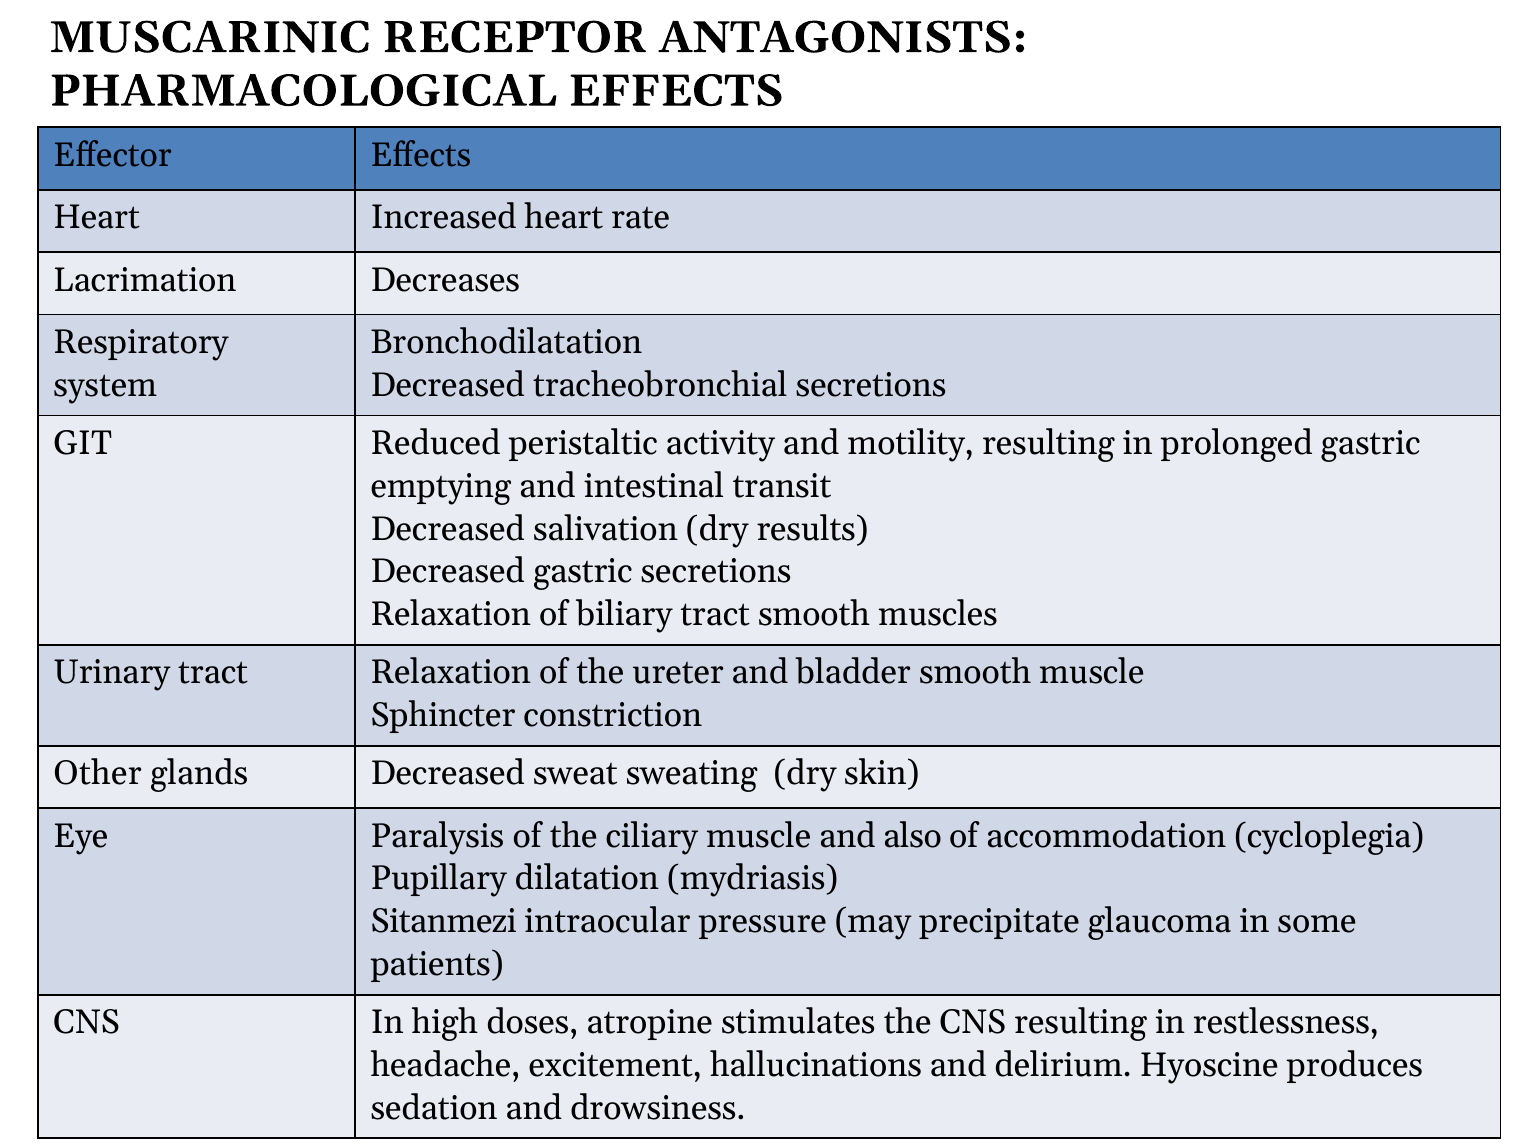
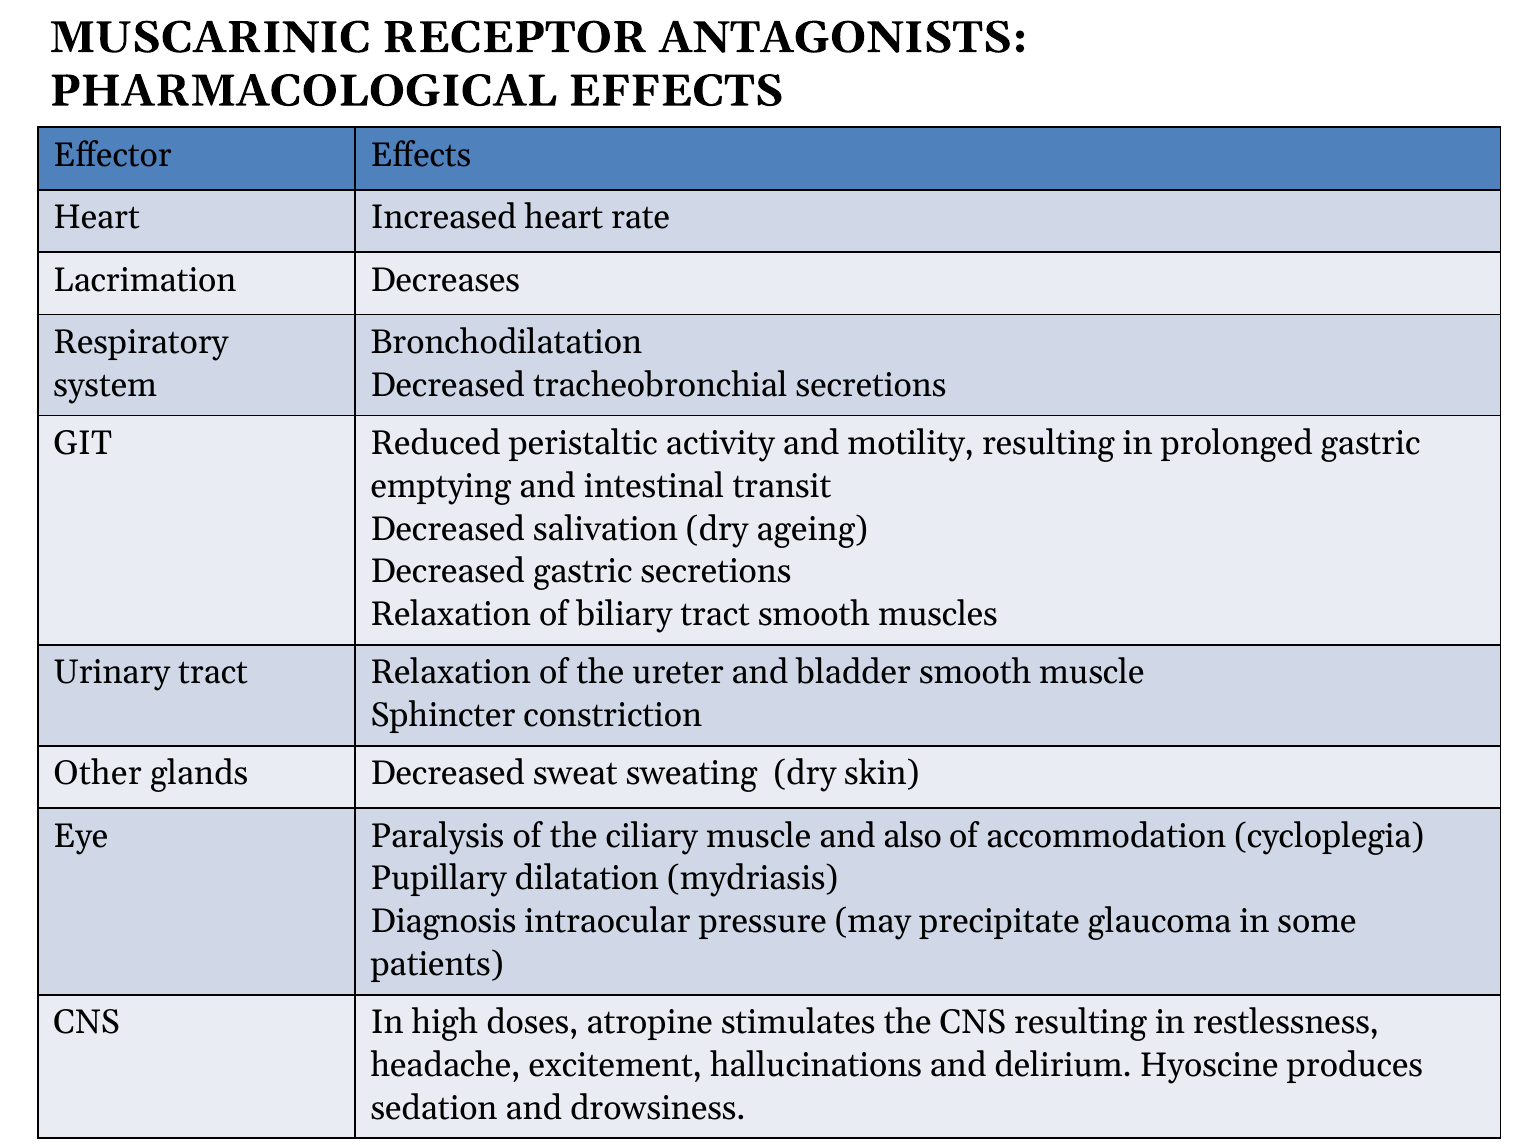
results: results -> ageing
Sitanmezi: Sitanmezi -> Diagnosis
